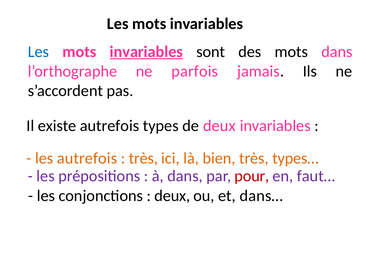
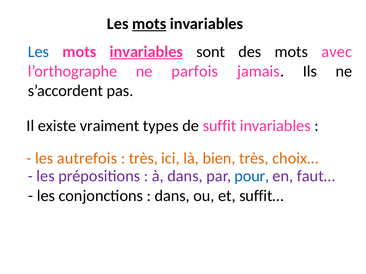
mots at (149, 24) underline: none -> present
mots dans: dans -> avec
existe autrefois: autrefois -> vraiment
de deux: deux -> suffit
types…: types… -> choix…
pour colour: red -> blue
deux at (172, 196): deux -> dans
dans…: dans… -> suffit…
